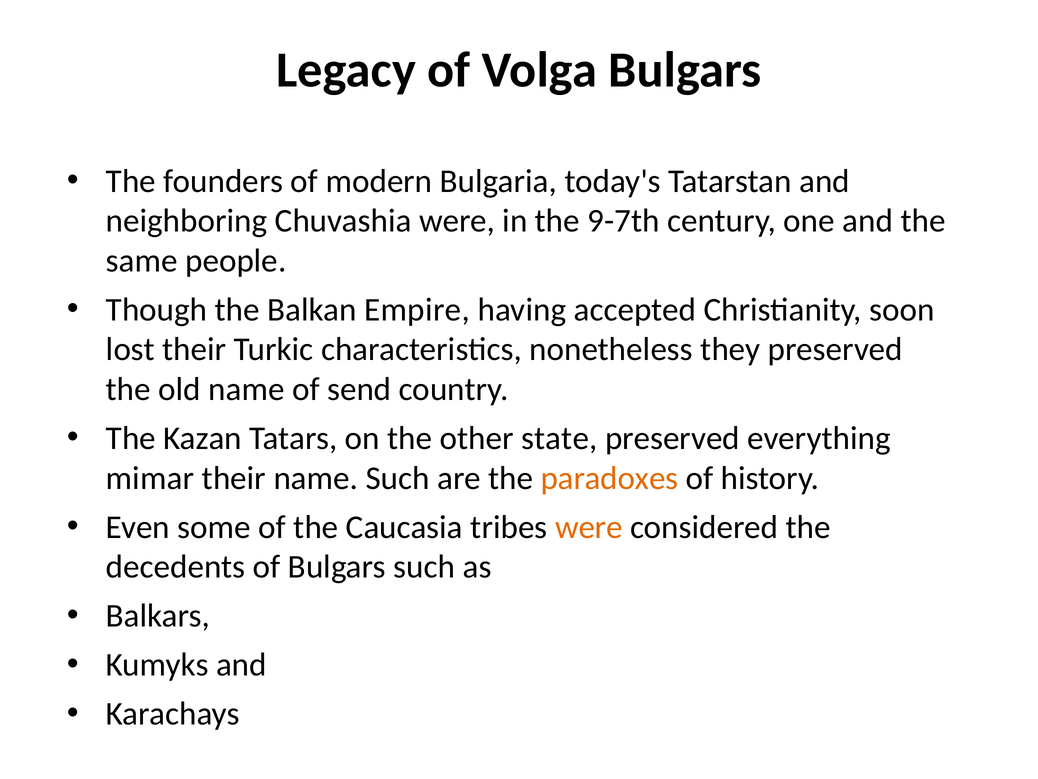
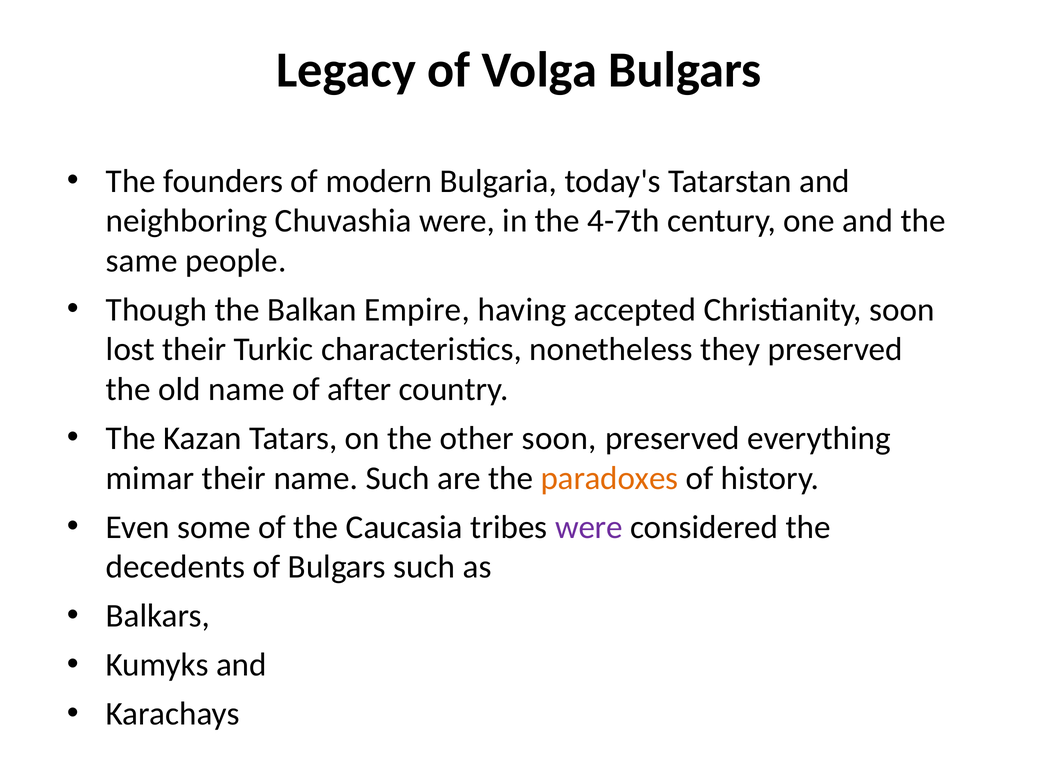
9-7th: 9-7th -> 4-7th
send: send -> after
other state: state -> soon
were at (589, 527) colour: orange -> purple
